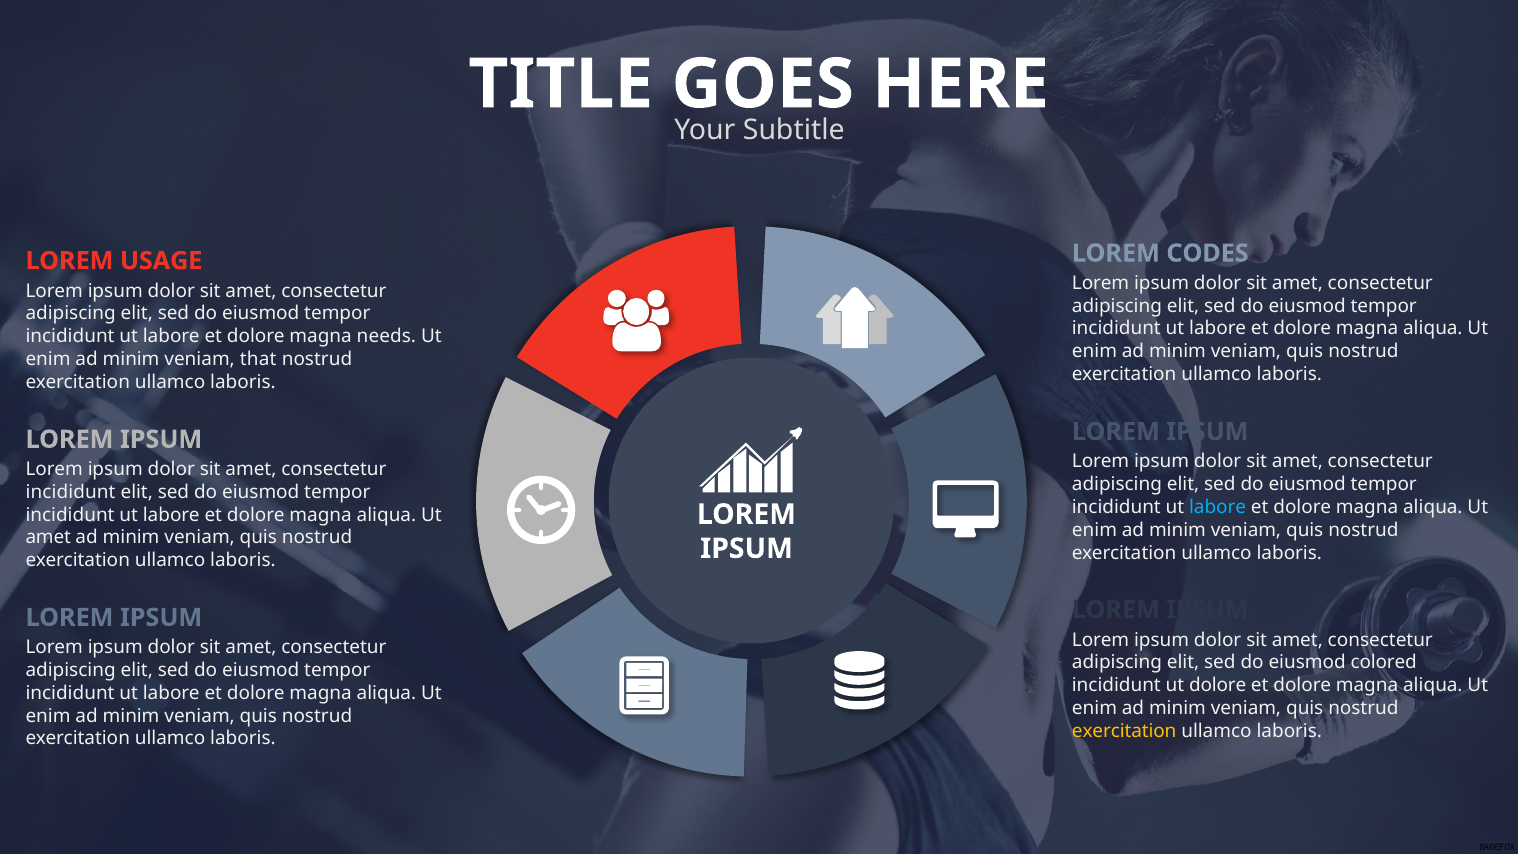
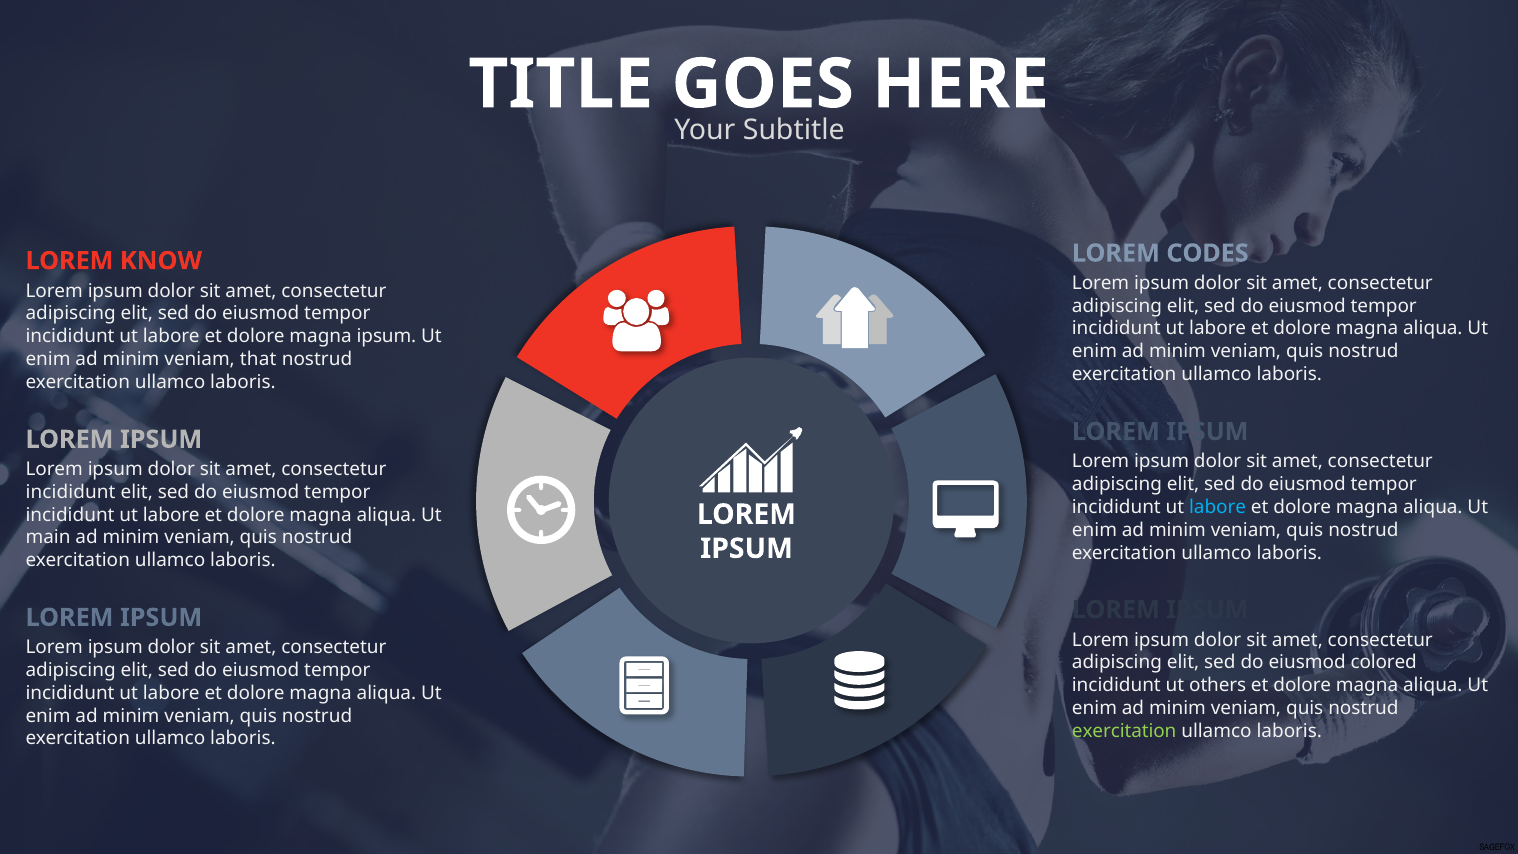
USAGE: USAGE -> KNOW
magna needs: needs -> ipsum
amet at (48, 538): amet -> main
ut dolore: dolore -> others
exercitation at (1124, 731) colour: yellow -> light green
